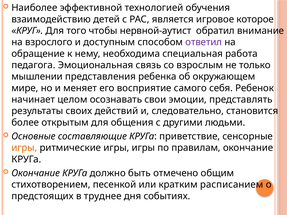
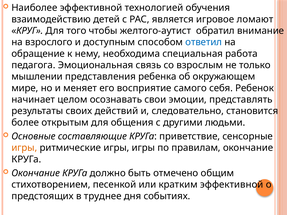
которое: которое -> ломают
нервной-аутист: нервной-аутист -> желтого-аутист
ответил colour: purple -> blue
кратким расписанием: расписанием -> эффективной
